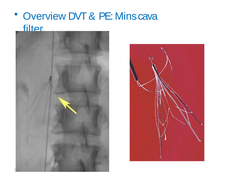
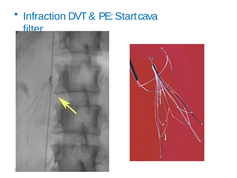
Overview: Overview -> Infraction
Mins: Mins -> Start
